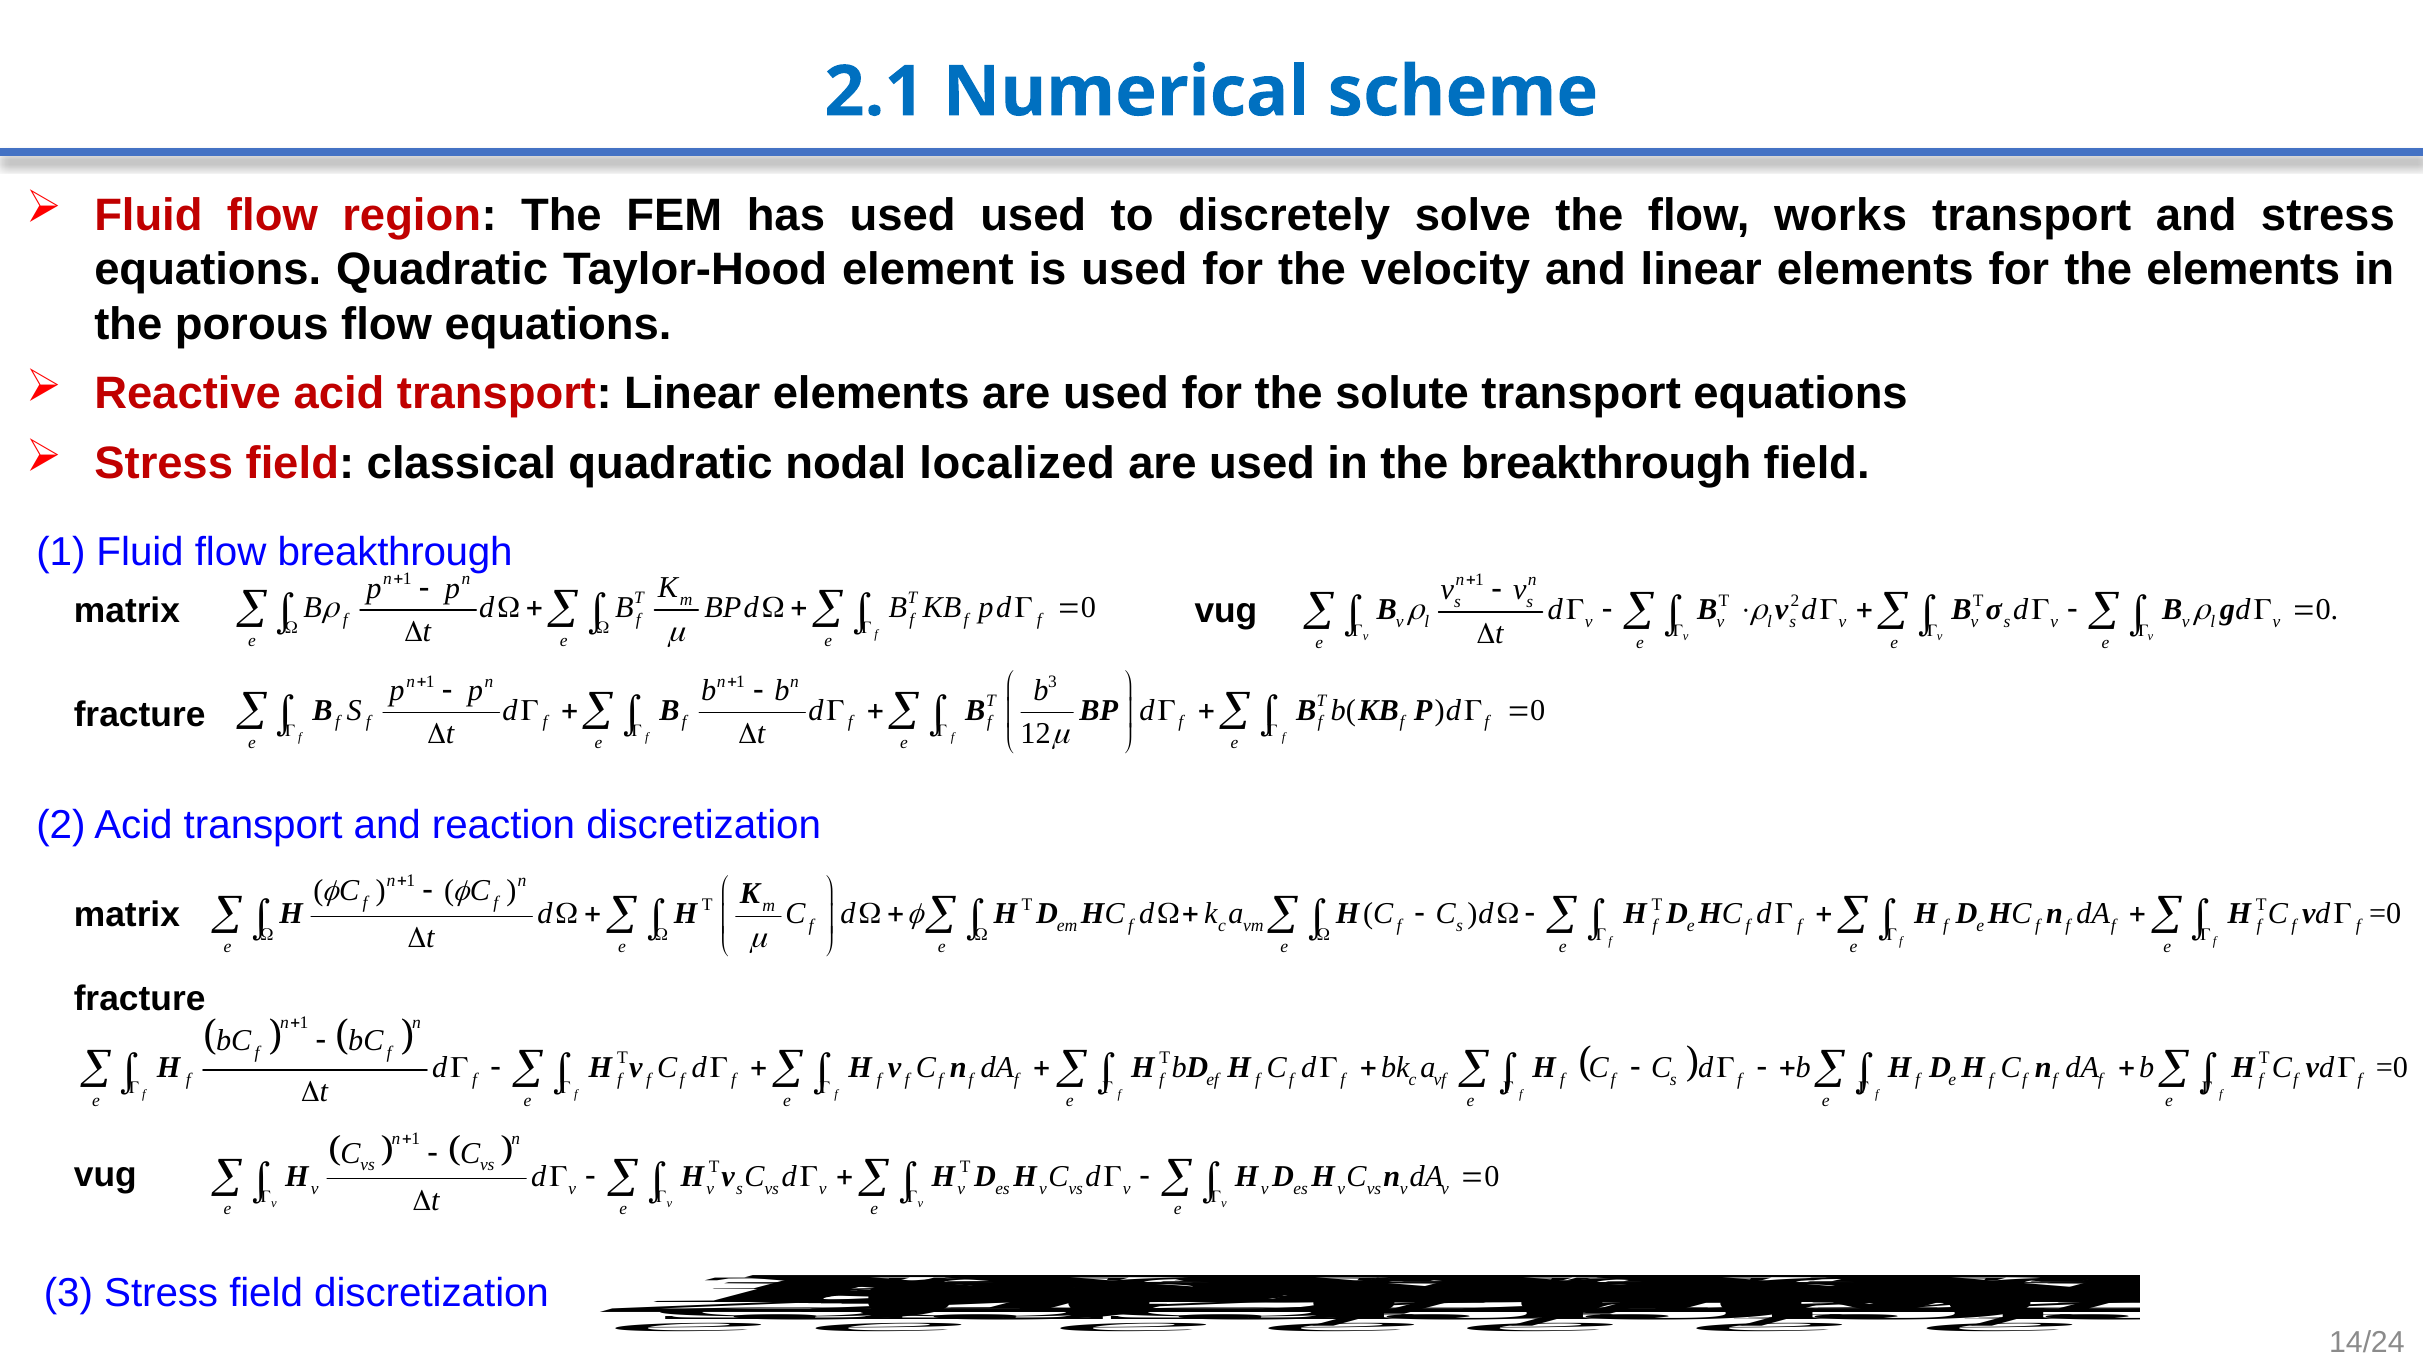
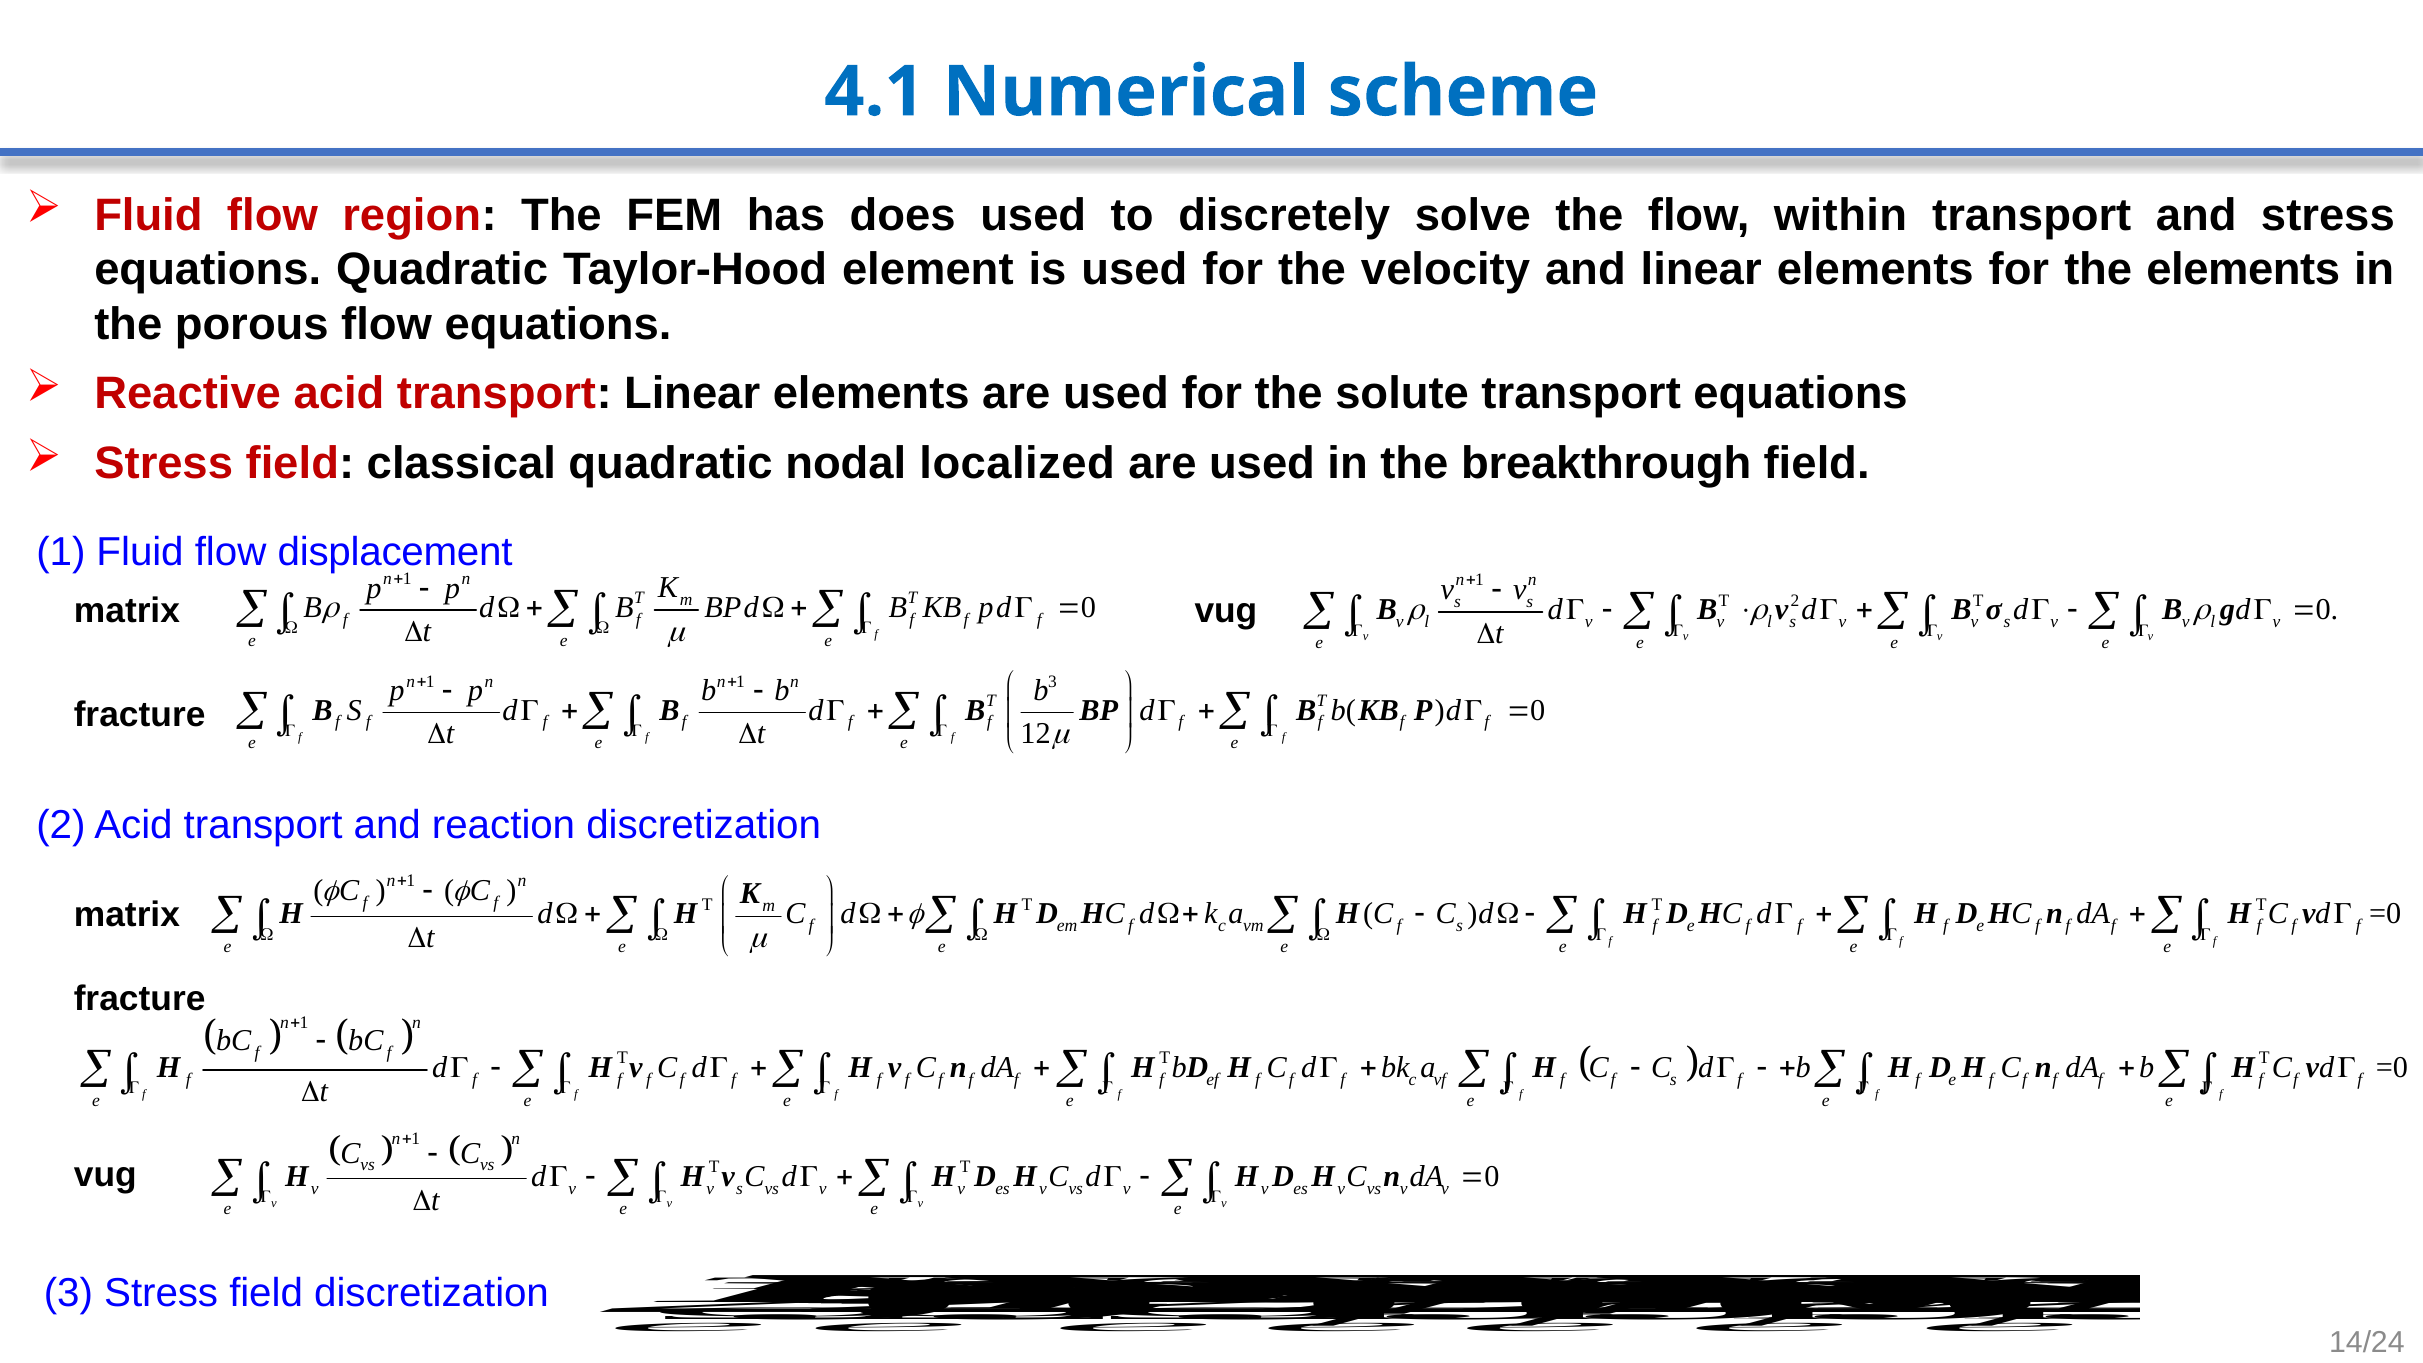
2.1: 2.1 -> 4.1
has used: used -> does
works: works -> within
flow breakthrough: breakthrough -> displacement
